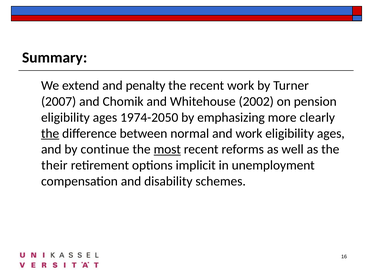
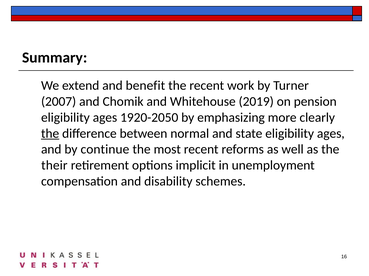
penalty: penalty -> benefit
2002: 2002 -> 2019
1974-2050: 1974-2050 -> 1920-2050
and work: work -> state
most underline: present -> none
